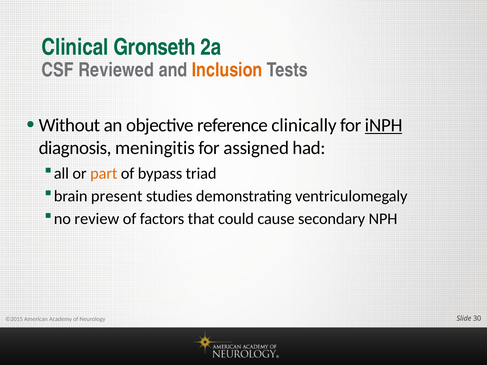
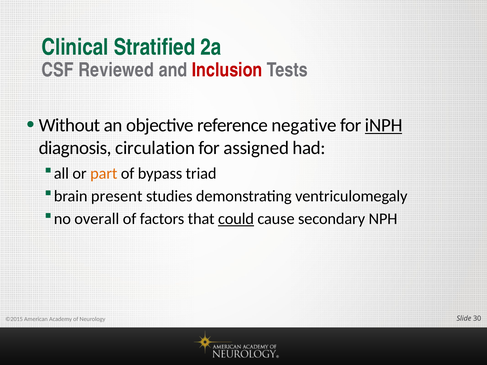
Gronseth: Gronseth -> Stratified
Inclusion colour: orange -> red
clinically: clinically -> negative
meningitis: meningitis -> circulation
review: review -> overall
could underline: none -> present
